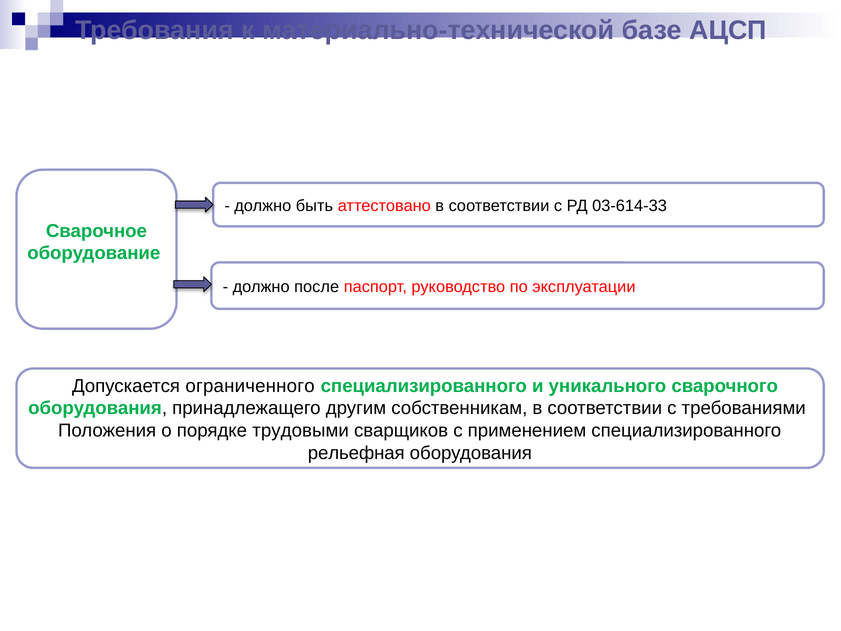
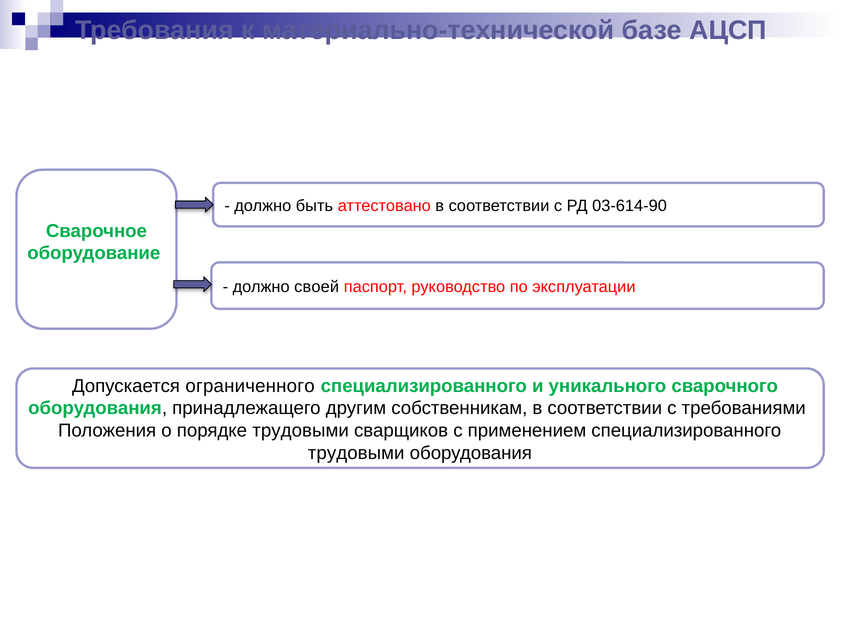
03-614-33: 03-614-33 -> 03-614-90
после: после -> своей
рельефная at (356, 453): рельефная -> трудовыми
